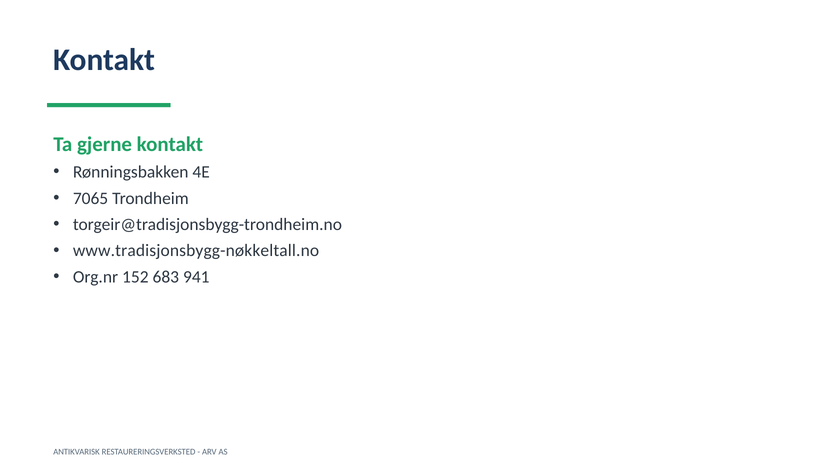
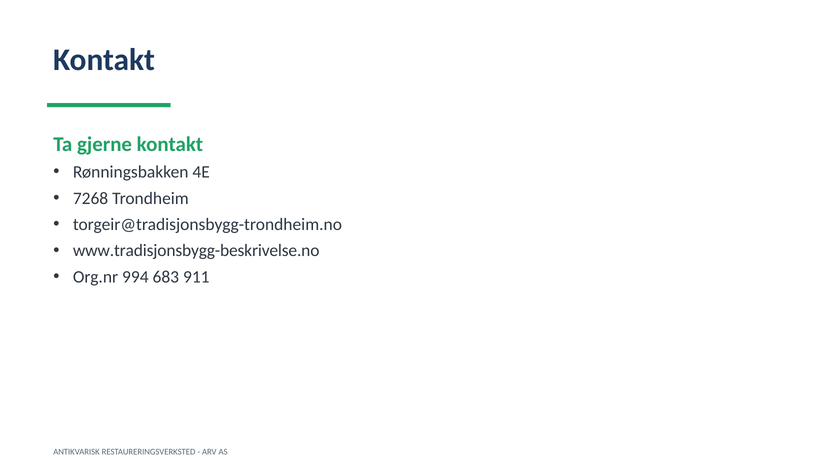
7065: 7065 -> 7268
www.tradisjonsbygg-nøkkeltall.no: www.tradisjonsbygg-nøkkeltall.no -> www.tradisjonsbygg-beskrivelse.no
152: 152 -> 994
941: 941 -> 911
